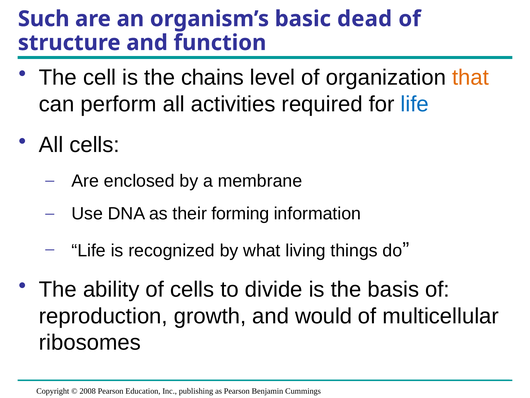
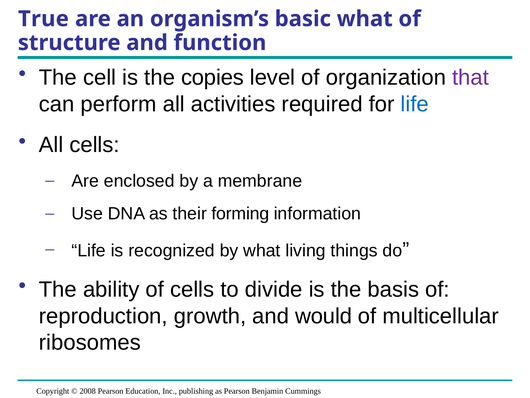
Such: Such -> True
basic dead: dead -> what
chains: chains -> copies
that colour: orange -> purple
